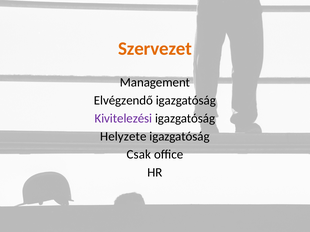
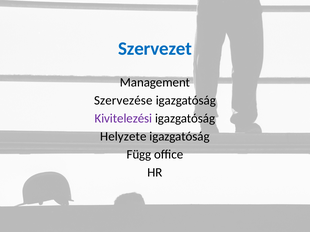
Szervezet colour: orange -> blue
Elvégzendő: Elvégzendő -> Szervezése
Csak: Csak -> Függ
